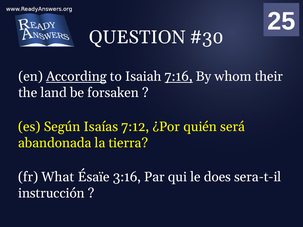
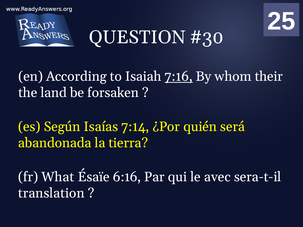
According underline: present -> none
7:12: 7:12 -> 7:14
3:16: 3:16 -> 6:16
does: does -> avec
instrucción: instrucción -> translation
